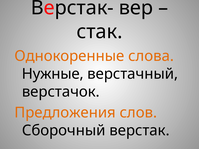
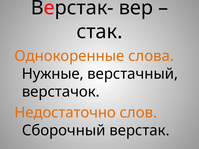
Предложения: Предложения -> Недостаточно
